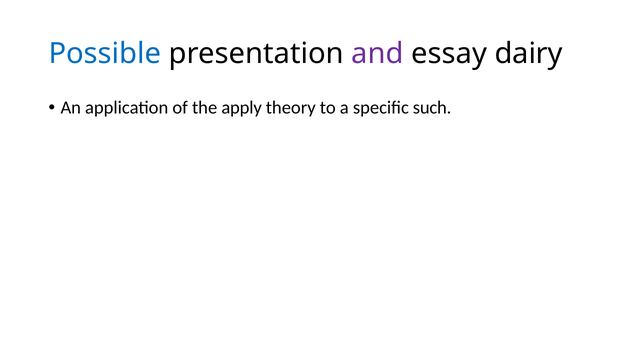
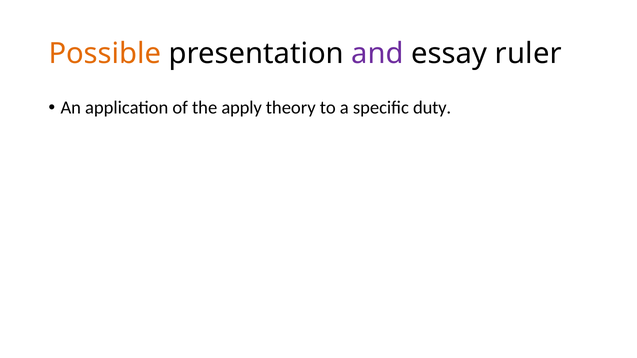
Possible colour: blue -> orange
dairy: dairy -> ruler
such: such -> duty
